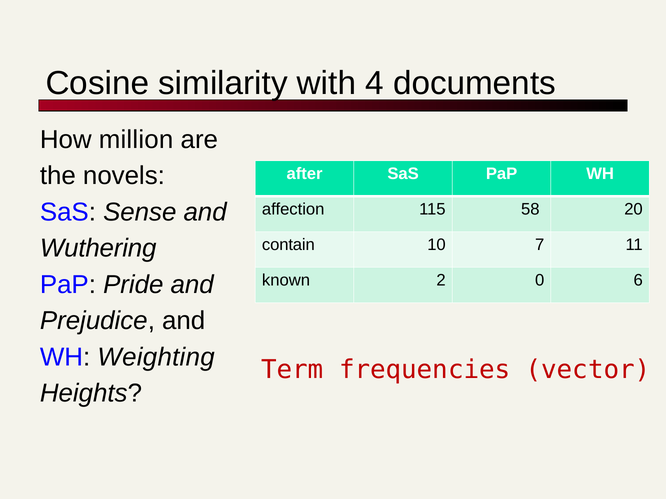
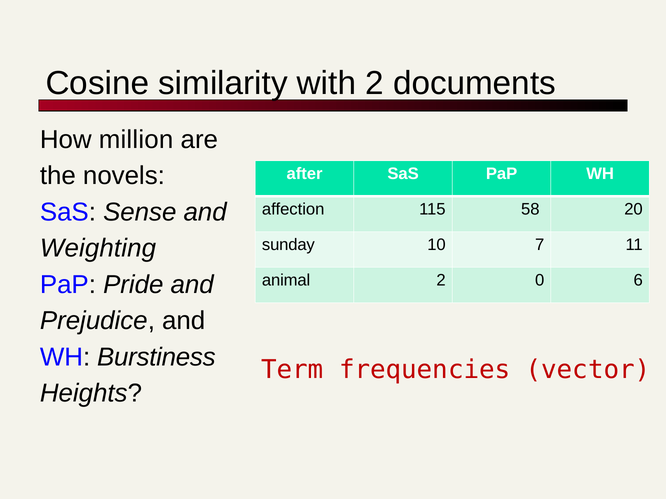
with 4: 4 -> 2
Wuthering: Wuthering -> Weighting
contain: contain -> sunday
known: known -> animal
Weighting: Weighting -> Burstiness
